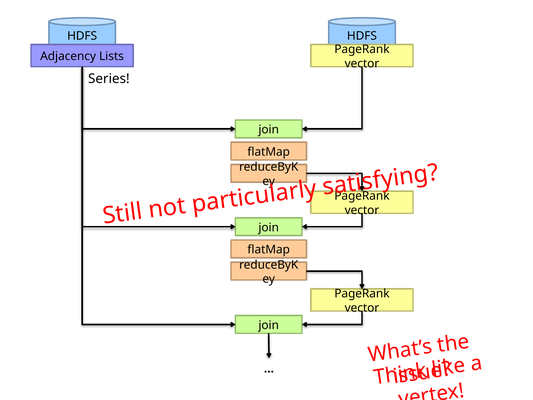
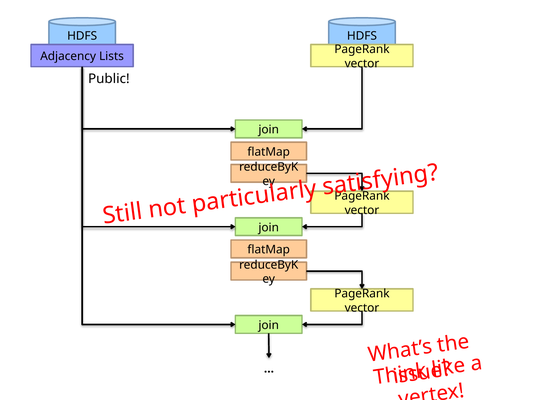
Series: Series -> Public
